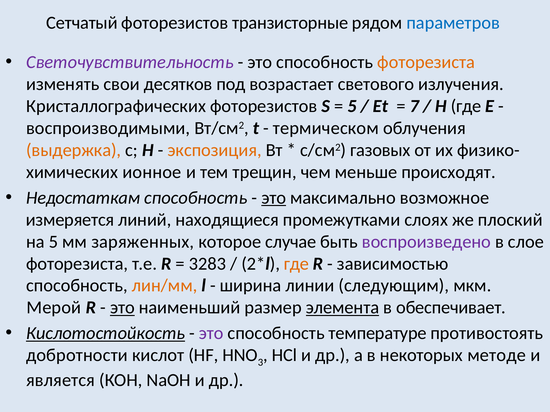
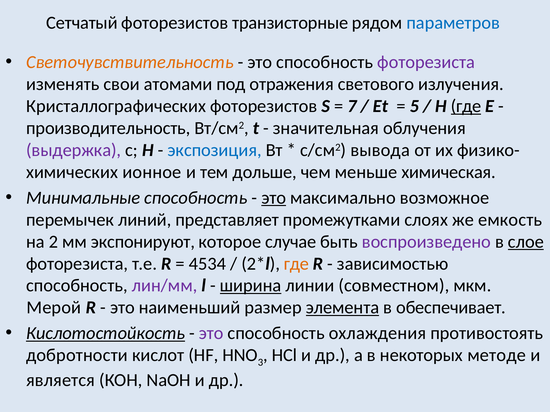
Светочувствительность colour: purple -> orange
фоторезиста at (426, 62) colour: orange -> purple
десятков: десятков -> атомами
возрастает: возрастает -> отражения
5 at (352, 106): 5 -> 7
7: 7 -> 5
где at (466, 106) underline: none -> present
воспроизводимыми: воспроизводимыми -> производительность
термическом: термическом -> значительная
выдержка colour: orange -> purple
экспозиция colour: orange -> blue
газовых: газовых -> вывода
трещин: трещин -> дольше
происходят: происходят -> химическая
Недостаткам: Недостаткам -> Минимальные
измеряется: измеряется -> перемычек
находящиеся: находящиеся -> представляет
плоский: плоский -> емкость
на 5: 5 -> 2
заряженных: заряженных -> экспонируют
слое underline: none -> present
3283: 3283 -> 4534
лин/мм colour: orange -> purple
ширина underline: none -> present
следующим: следующим -> совместном
это at (122, 308) underline: present -> none
температуре: температуре -> охлаждения
